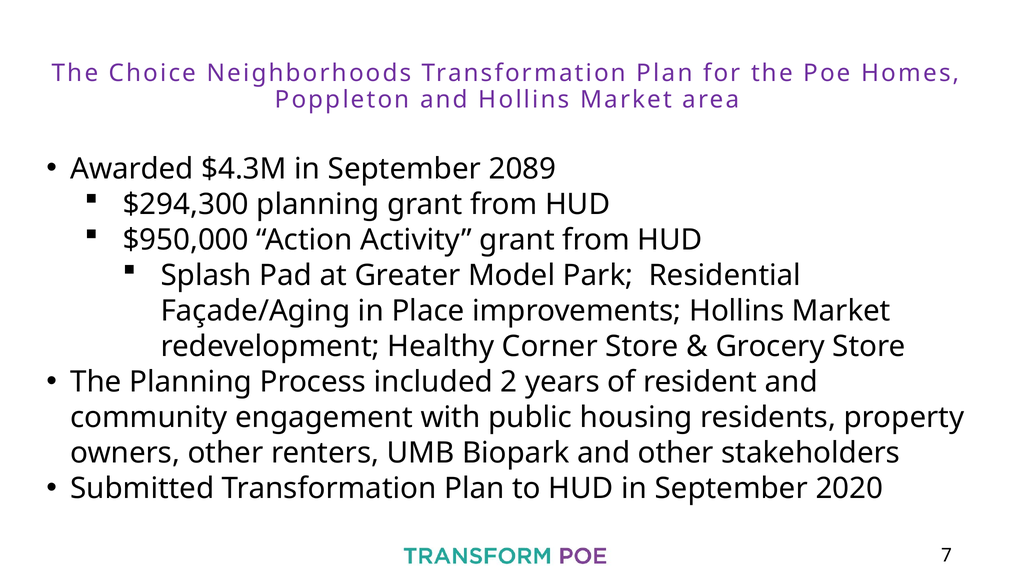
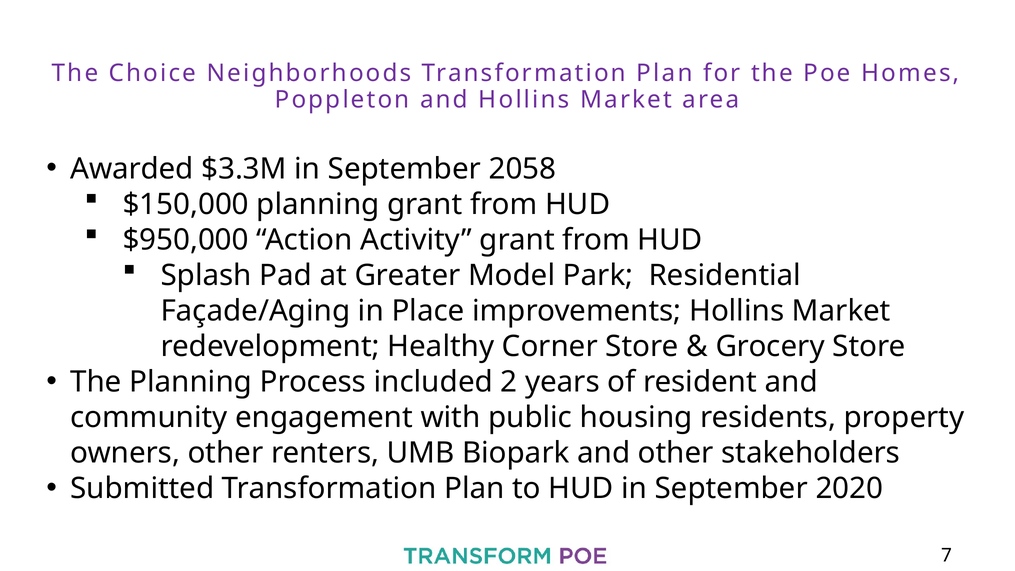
$4.3M: $4.3M -> $3.3M
2089: 2089 -> 2058
$294,300: $294,300 -> $150,000
